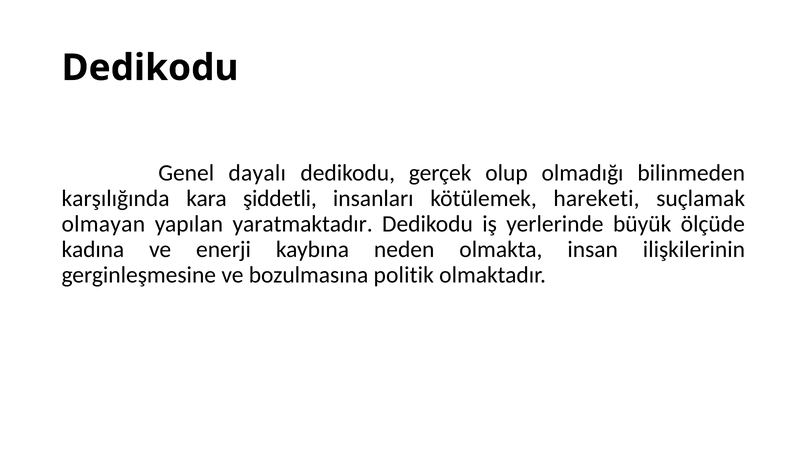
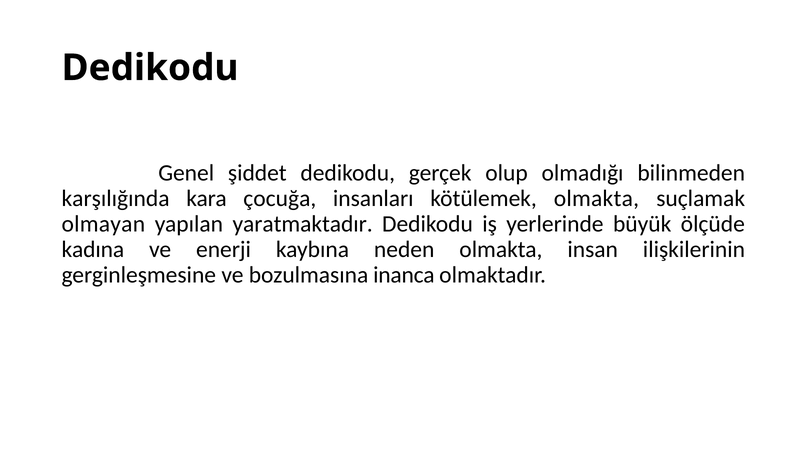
dayalı: dayalı -> şiddet
şiddetli: şiddetli -> çocuğa
kötülemek hareketi: hareketi -> olmakta
politik: politik -> inanca
